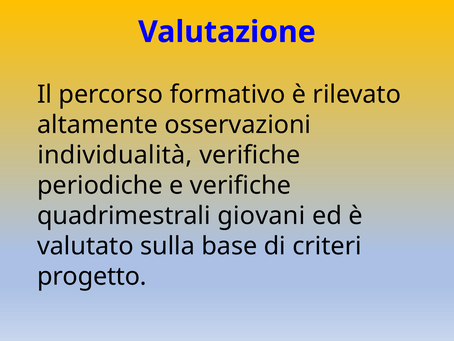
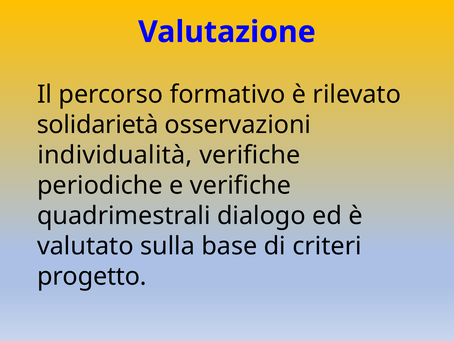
altamente: altamente -> solidarietà
giovani: giovani -> dialogo
